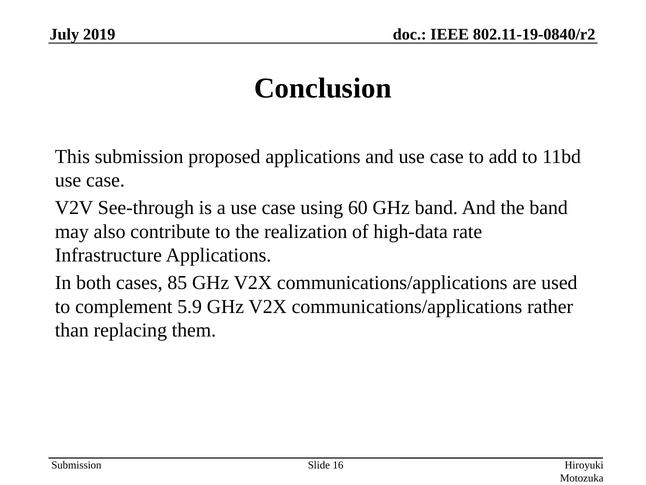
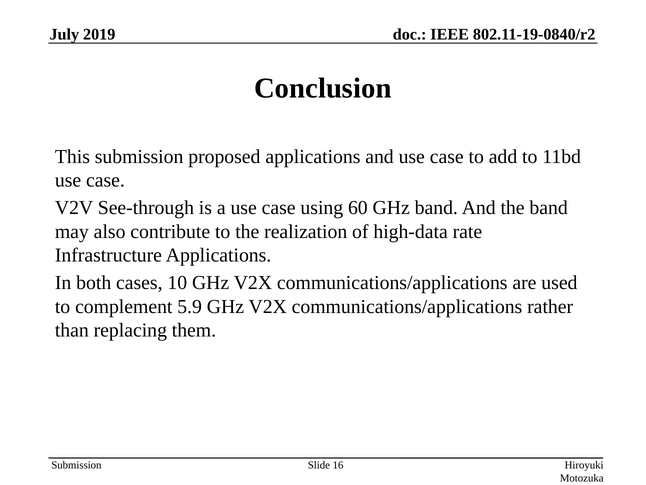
85: 85 -> 10
